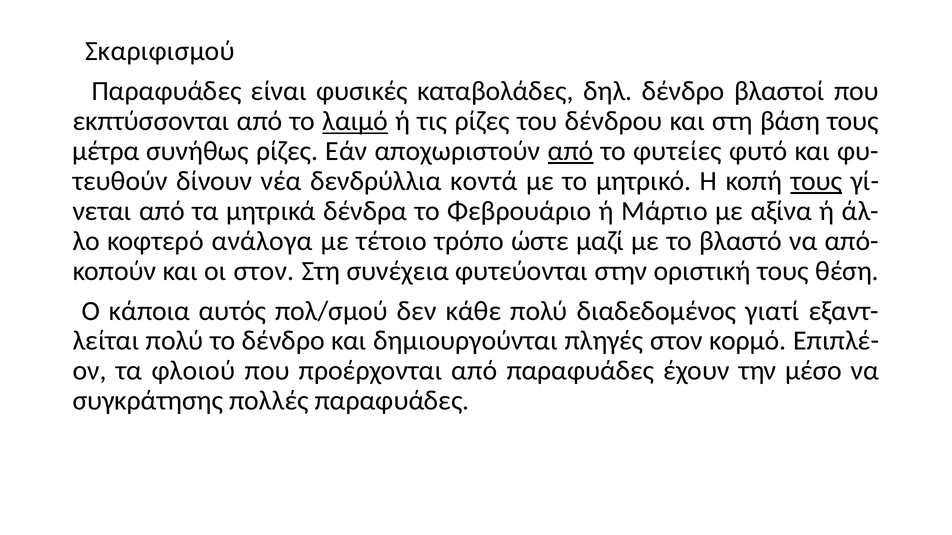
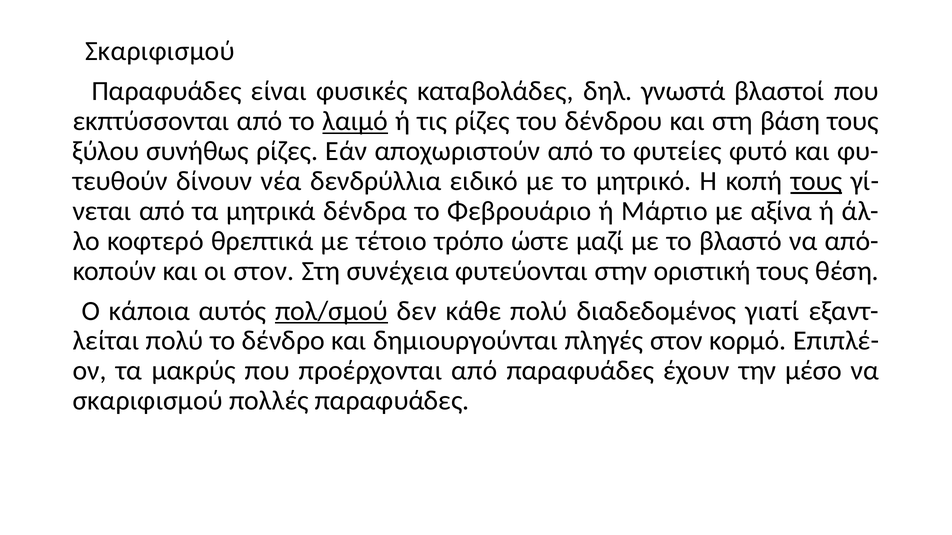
δηλ δένδρο: δένδρο -> γνωστά
μέτρα: μέτρα -> ξύλου
από at (571, 151) underline: present -> none
κοντά: κοντά -> ειδικό
ανάλογα: ανάλογα -> θρεπτικά
πολ/σμού underline: none -> present
φλοιού: φλοιού -> μακρύς
συγκράτησης at (148, 401): συγκράτησης -> σκαριφισμού
